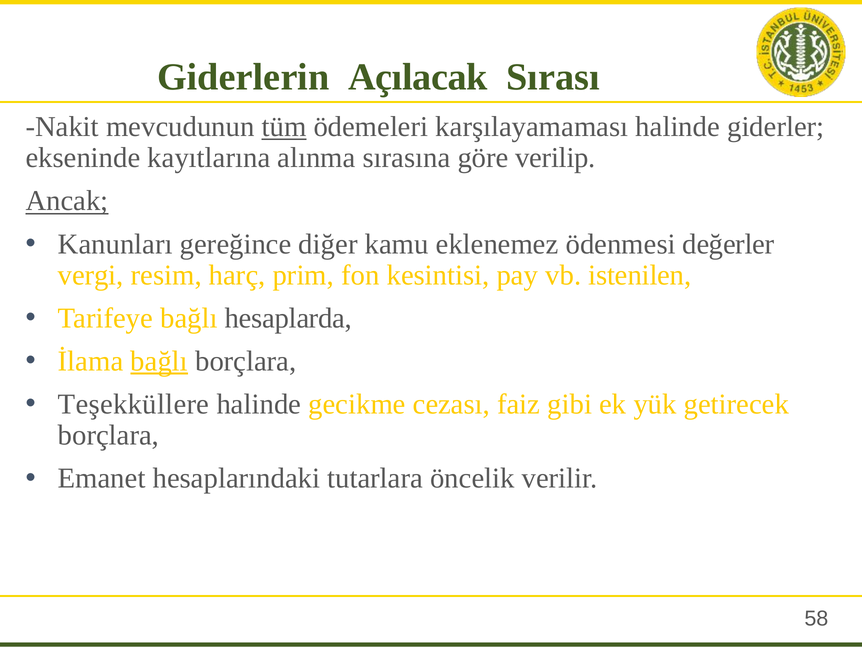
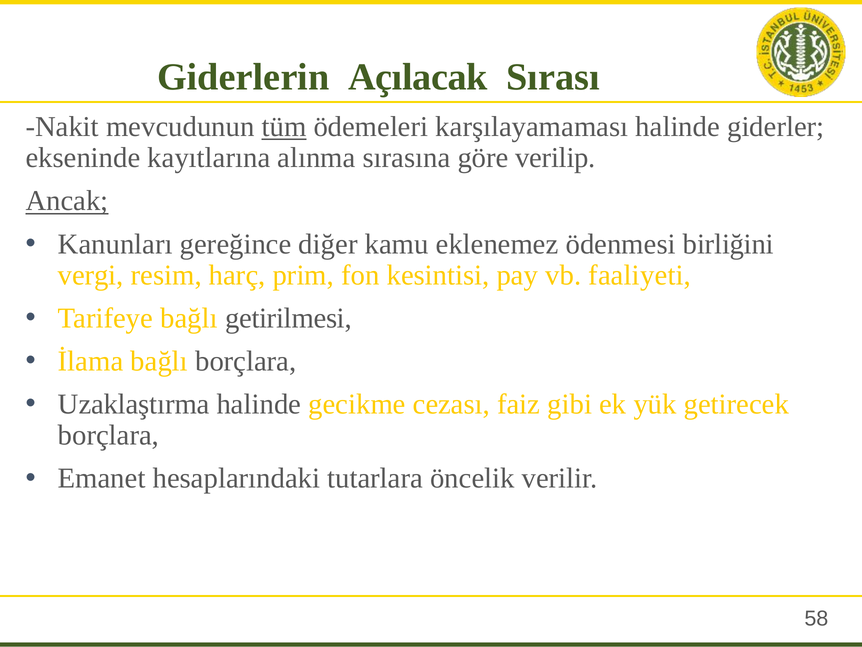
değerler: değerler -> birliğini
istenilen: istenilen -> faaliyeti
hesaplarda: hesaplarda -> getirilmesi
bağlı at (159, 361) underline: present -> none
Teşekküllere: Teşekküllere -> Uzaklaştırma
